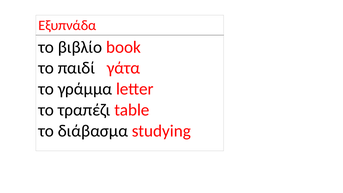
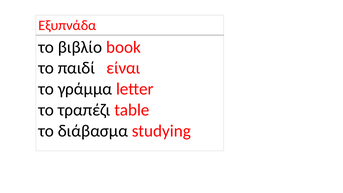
γάτα: γάτα -> είναι
